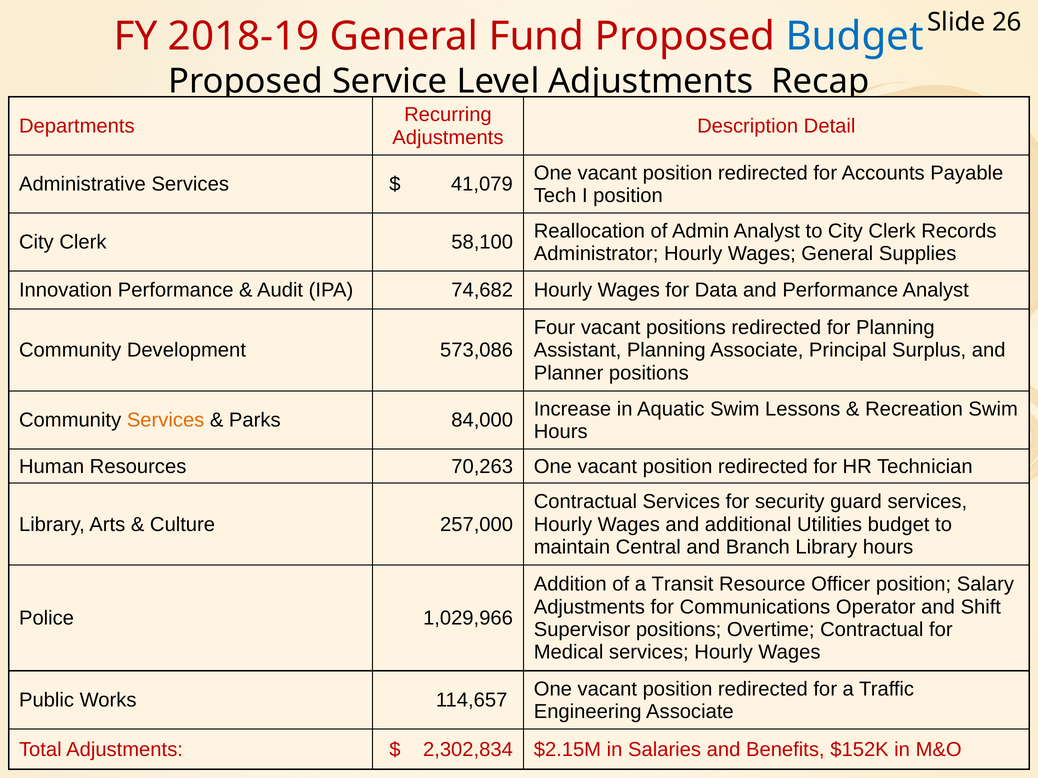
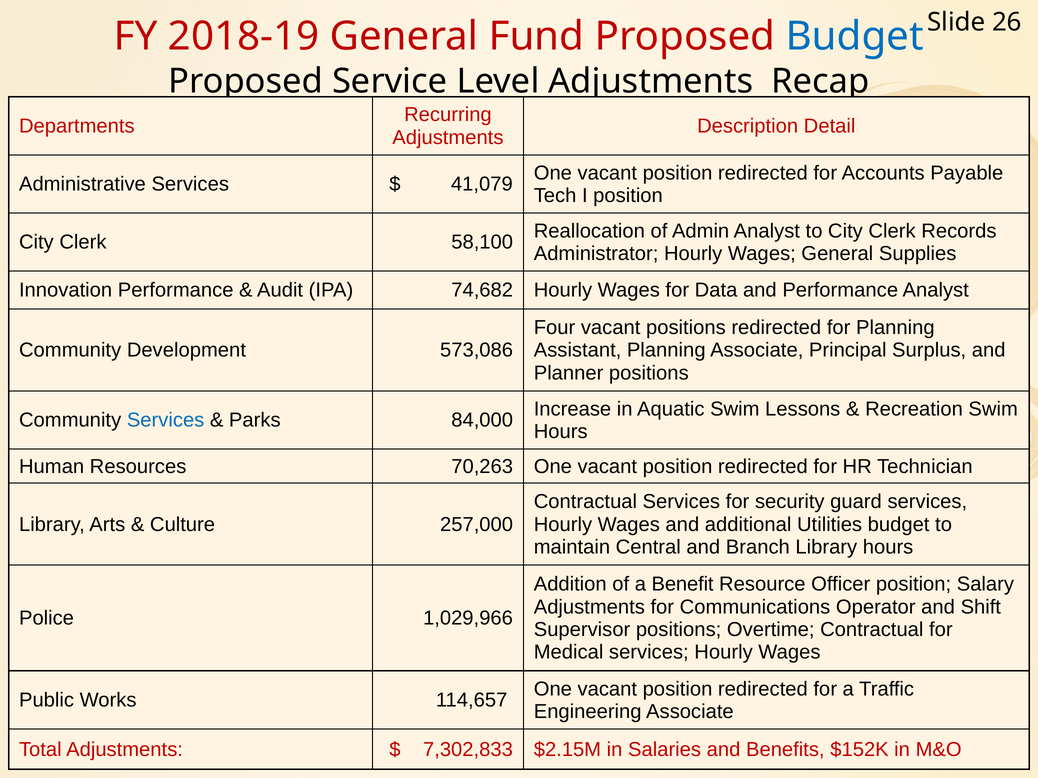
Services at (166, 421) colour: orange -> blue
Transit: Transit -> Benefit
2,302,834: 2,302,834 -> 7,302,833
